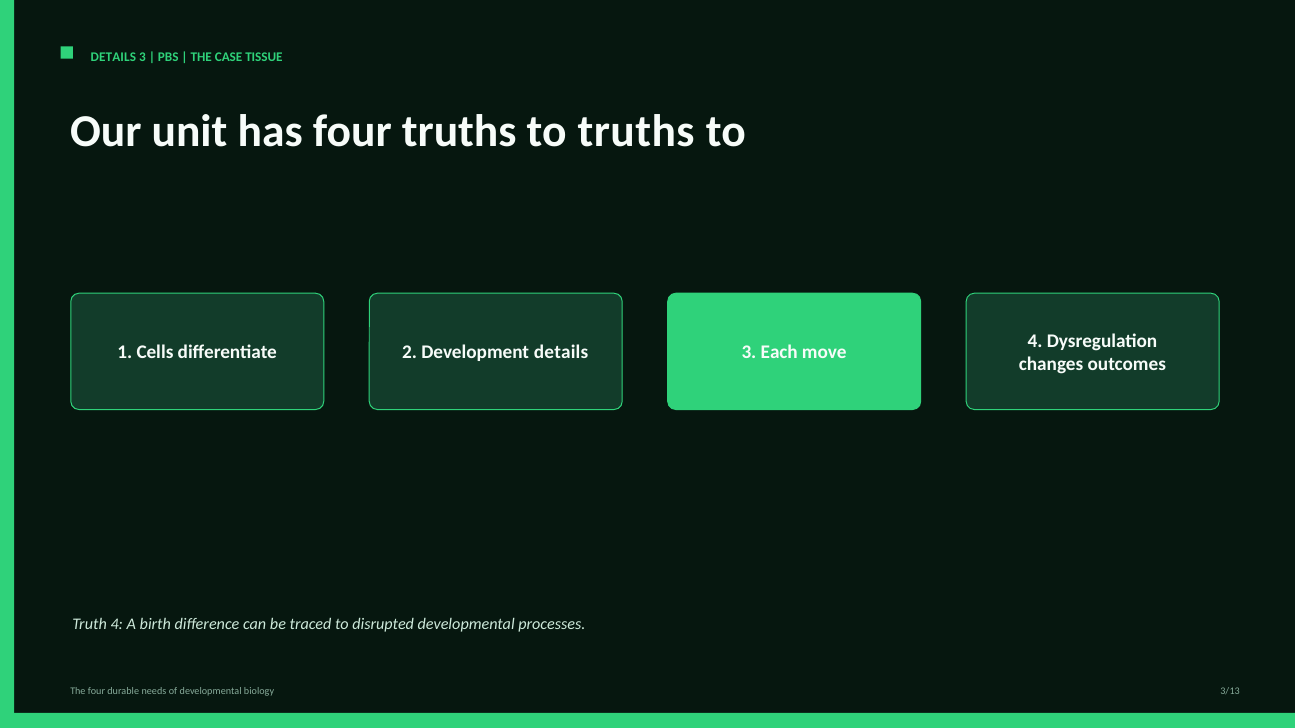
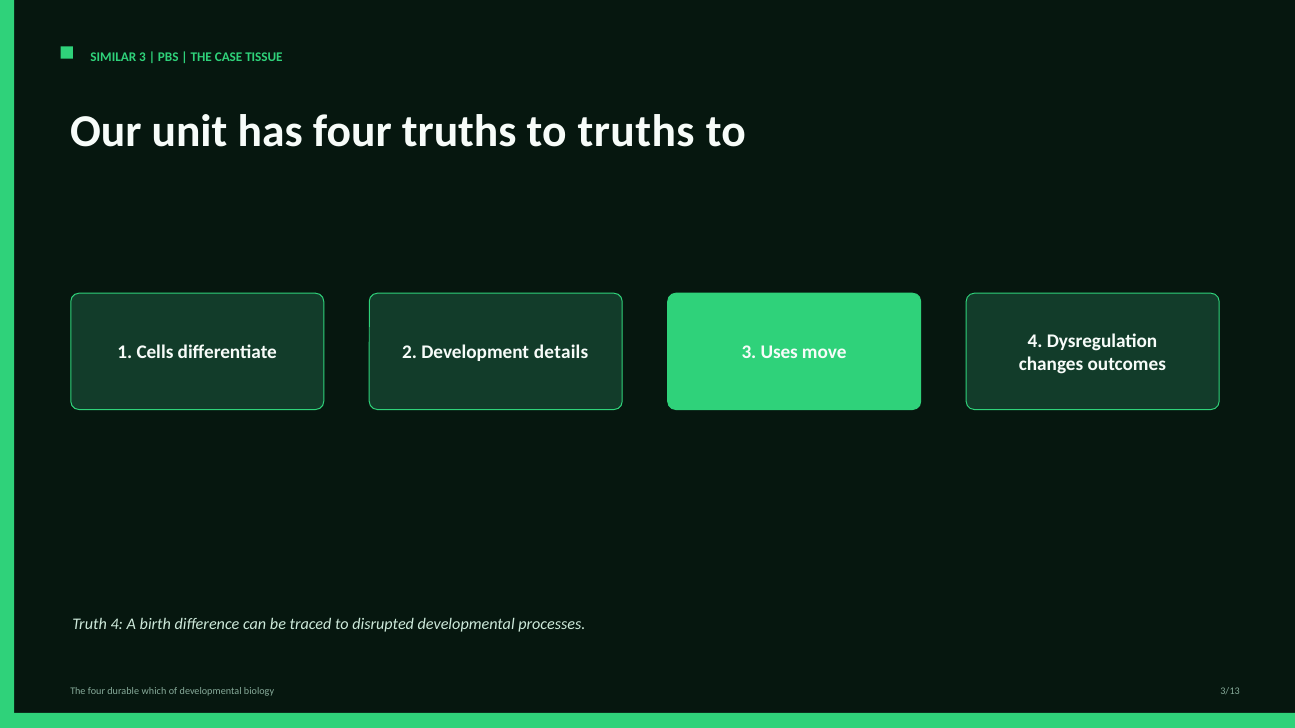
DETAILS at (113, 57): DETAILS -> SIMILAR
Each: Each -> Uses
needs: needs -> which
